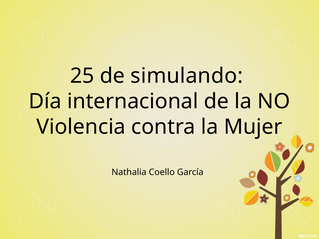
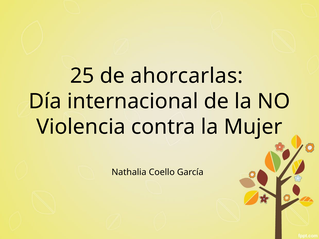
simulando: simulando -> ahorcarlas
